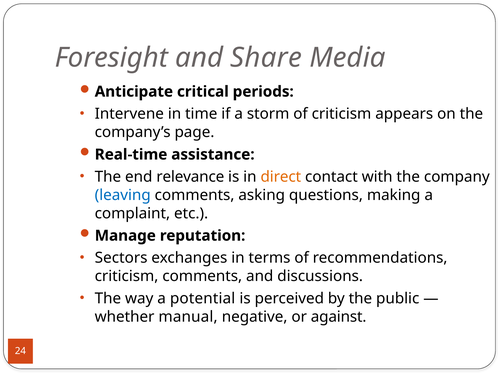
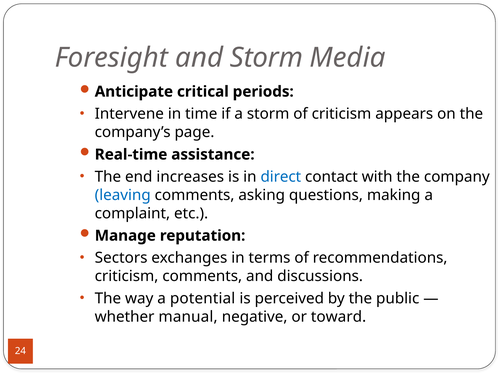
and Share: Share -> Storm
relevance: relevance -> increases
direct colour: orange -> blue
against: against -> toward
